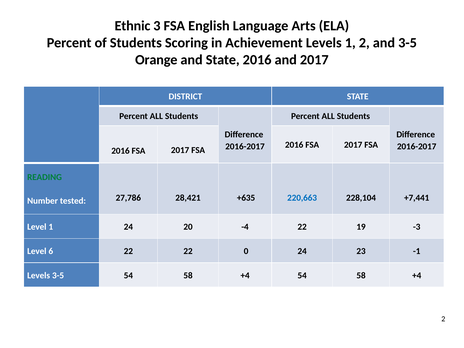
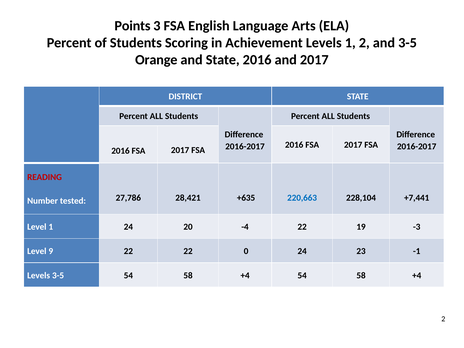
Ethnic: Ethnic -> Points
READING colour: green -> red
6: 6 -> 9
